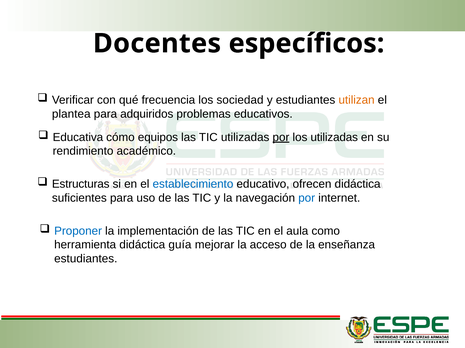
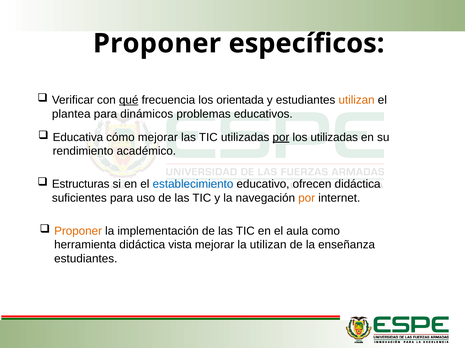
Docentes at (157, 44): Docentes -> Proponer
qué underline: none -> present
sociedad: sociedad -> orientada
adquiridos: adquiridos -> dinámicos
cómo equipos: equipos -> mejorar
por at (307, 198) colour: blue -> orange
Proponer at (78, 231) colour: blue -> orange
guía: guía -> vista
la acceso: acceso -> utilizan
